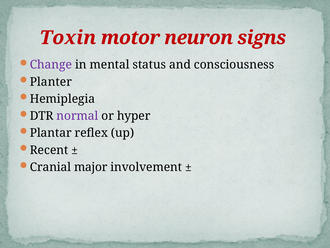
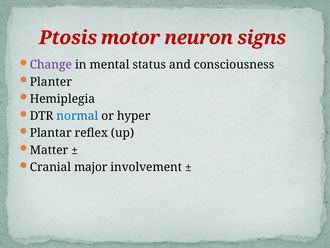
Toxin: Toxin -> Ptosis
normal colour: purple -> blue
Recent: Recent -> Matter
